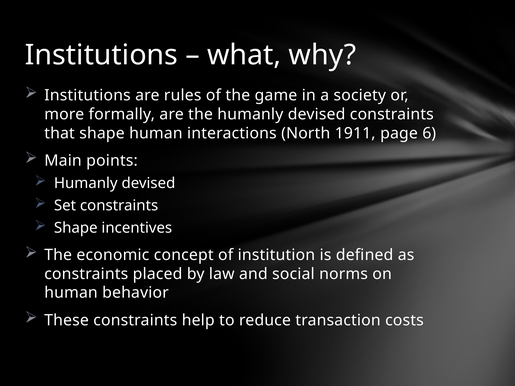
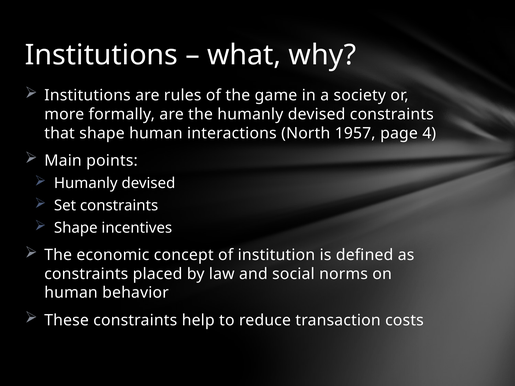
1911: 1911 -> 1957
6: 6 -> 4
